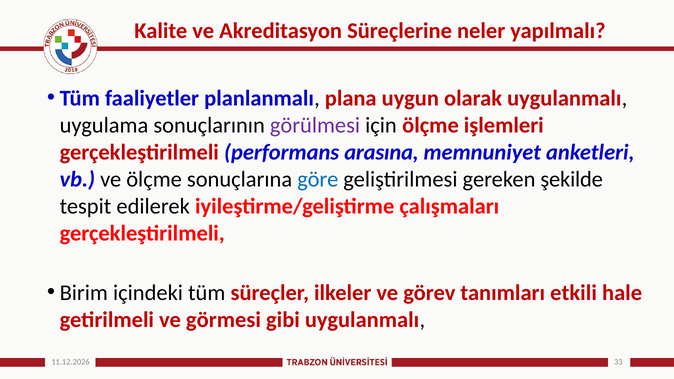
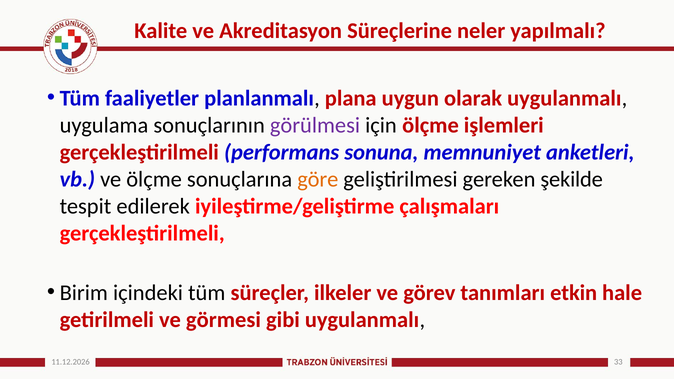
arasına: arasına -> sonuna
göre colour: blue -> orange
etkili: etkili -> etkin
